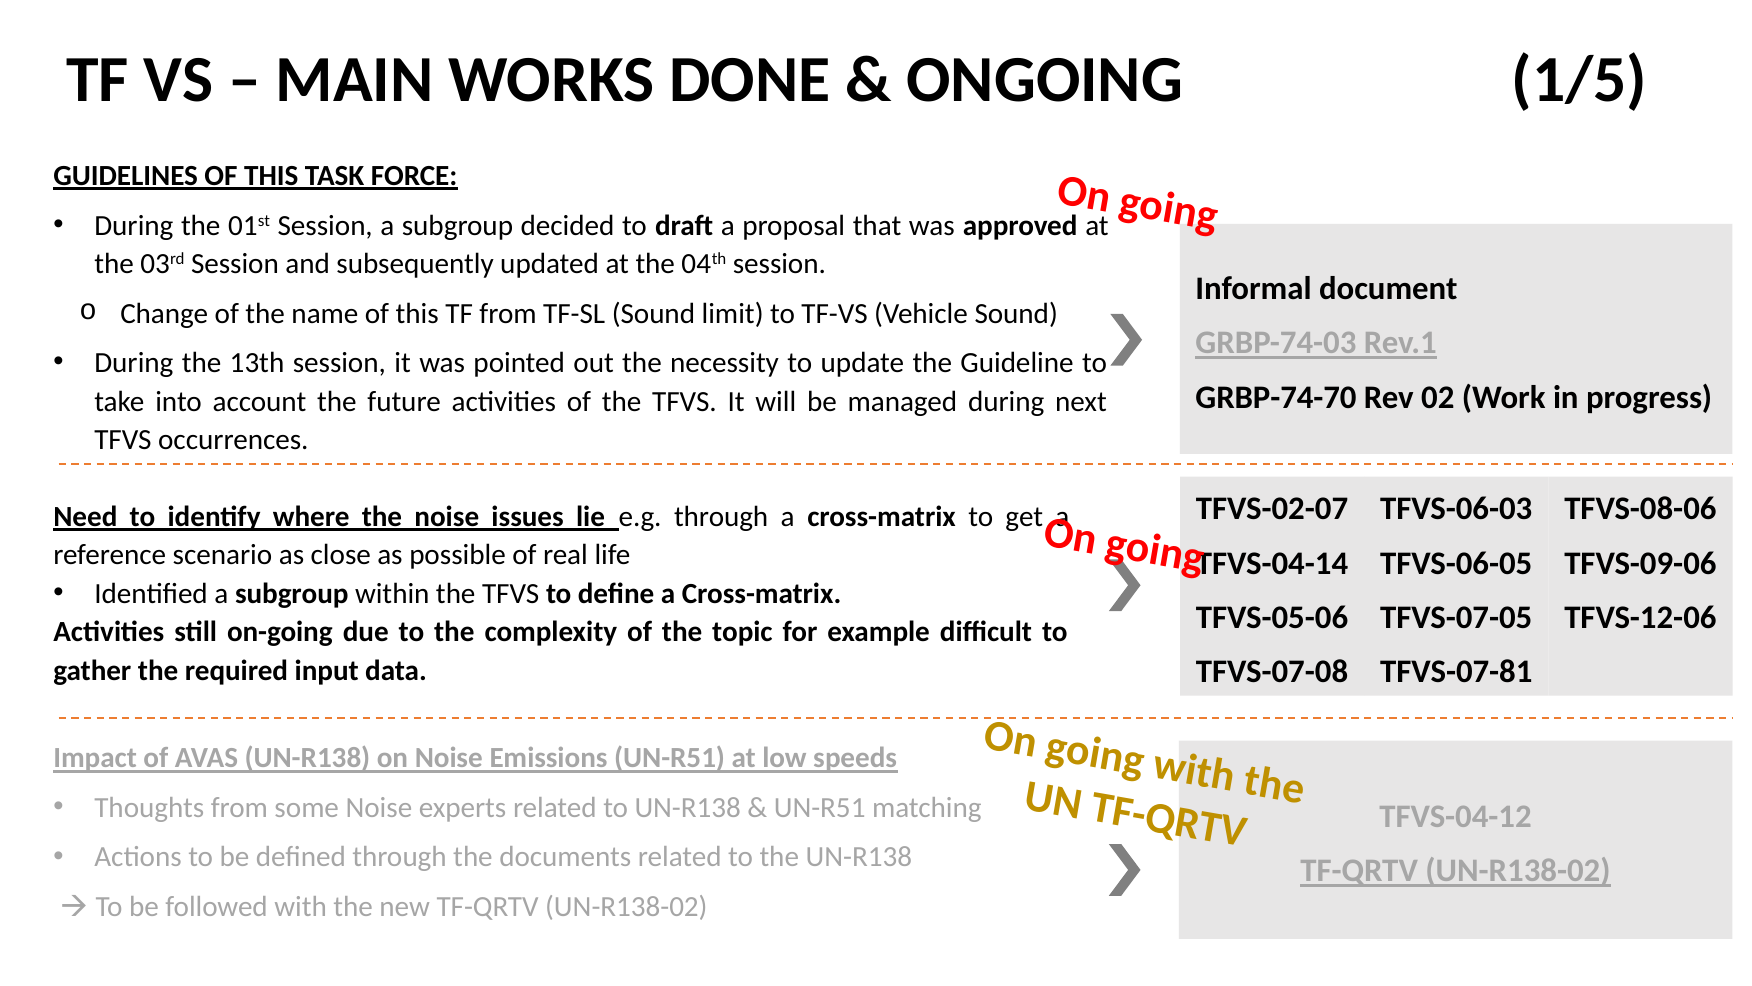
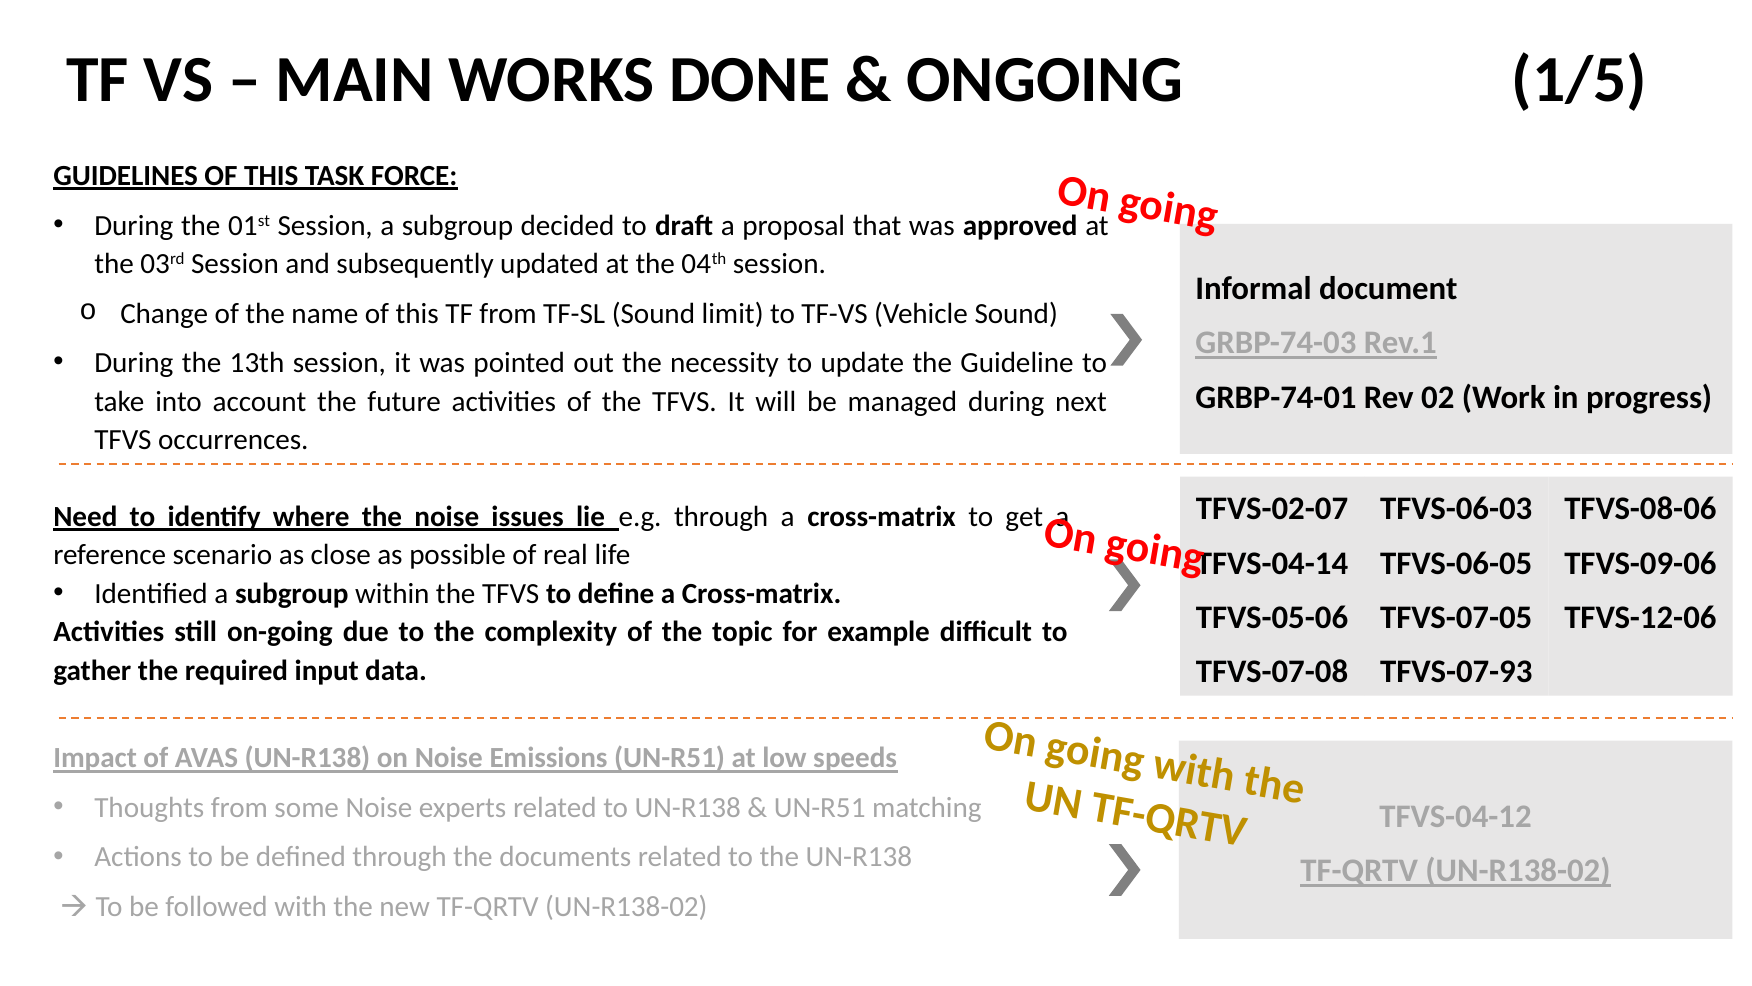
GRBP-74-70: GRBP-74-70 -> GRBP-74-01
TFVS-07-81: TFVS-07-81 -> TFVS-07-93
